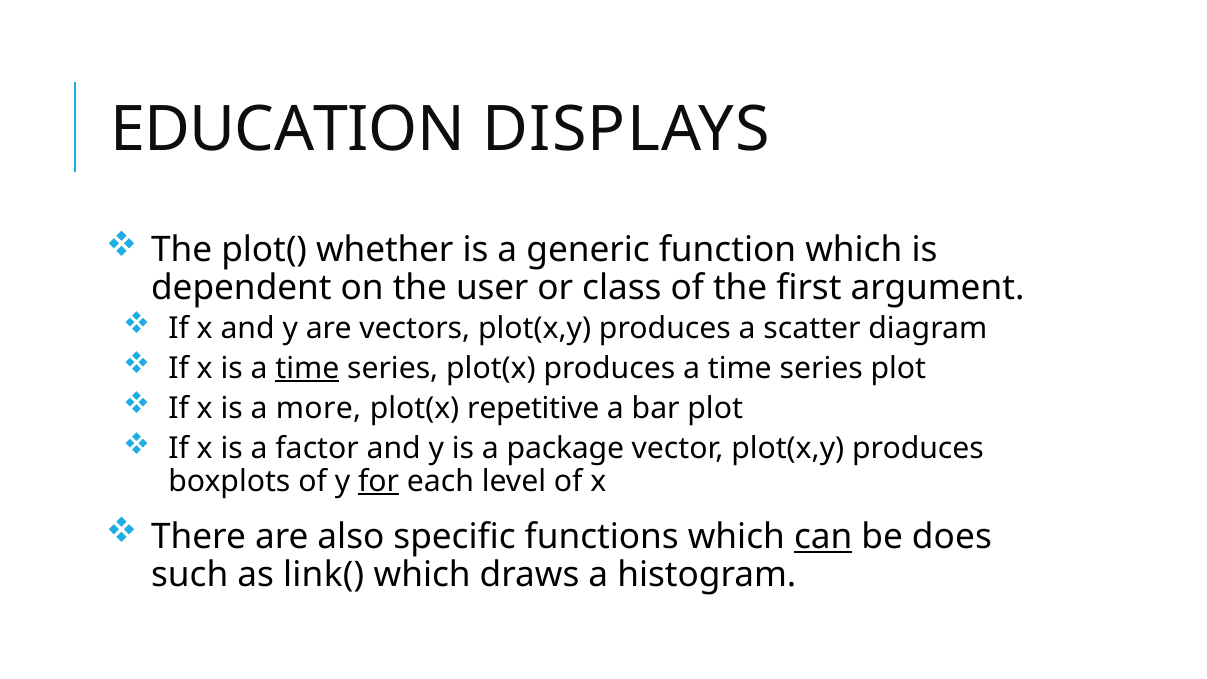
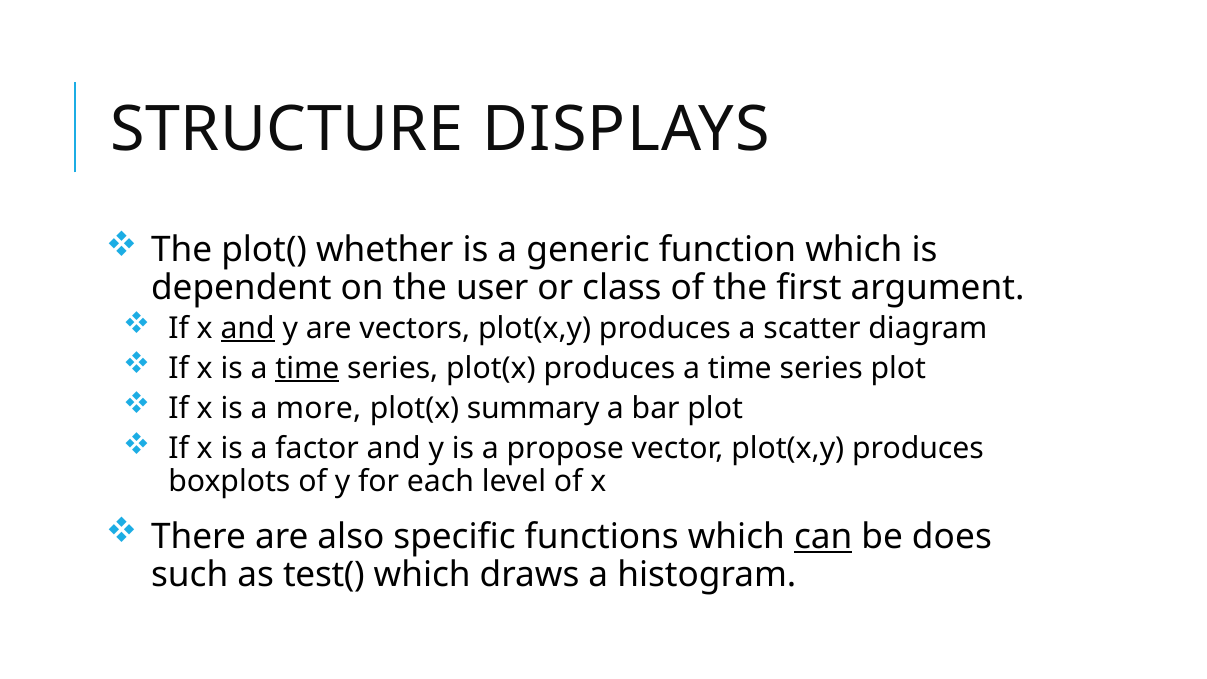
EDUCATION: EDUCATION -> STRUCTURE
and at (248, 328) underline: none -> present
repetitive: repetitive -> summary
package: package -> propose
for underline: present -> none
link(: link( -> test(
